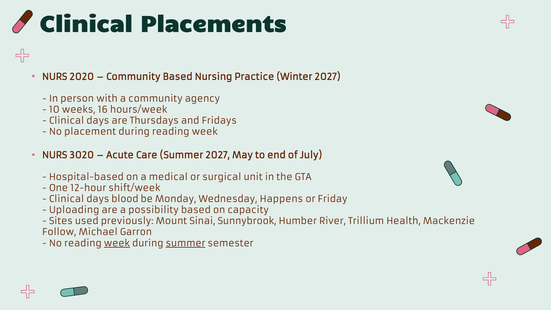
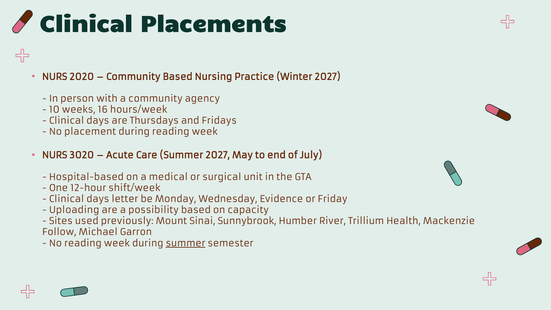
blood: blood -> letter
Happens: Happens -> Evidence
week at (117, 243) underline: present -> none
